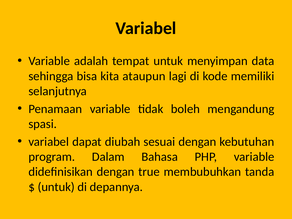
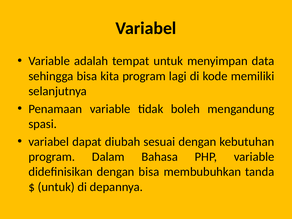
kita ataupun: ataupun -> program
dengan true: true -> bisa
